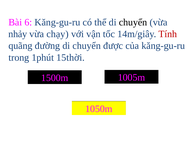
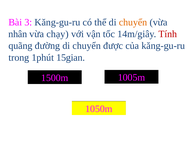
6: 6 -> 3
chuyển at (133, 22) colour: black -> orange
nhảy: nhảy -> nhân
15thời: 15thời -> 15gian
